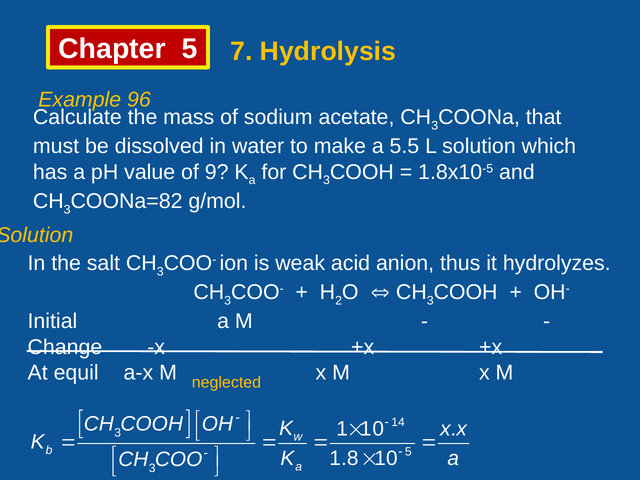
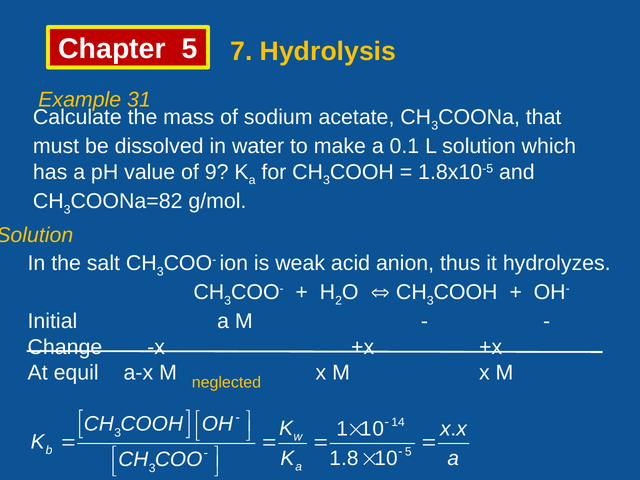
96: 96 -> 31
5.5: 5.5 -> 0.1
